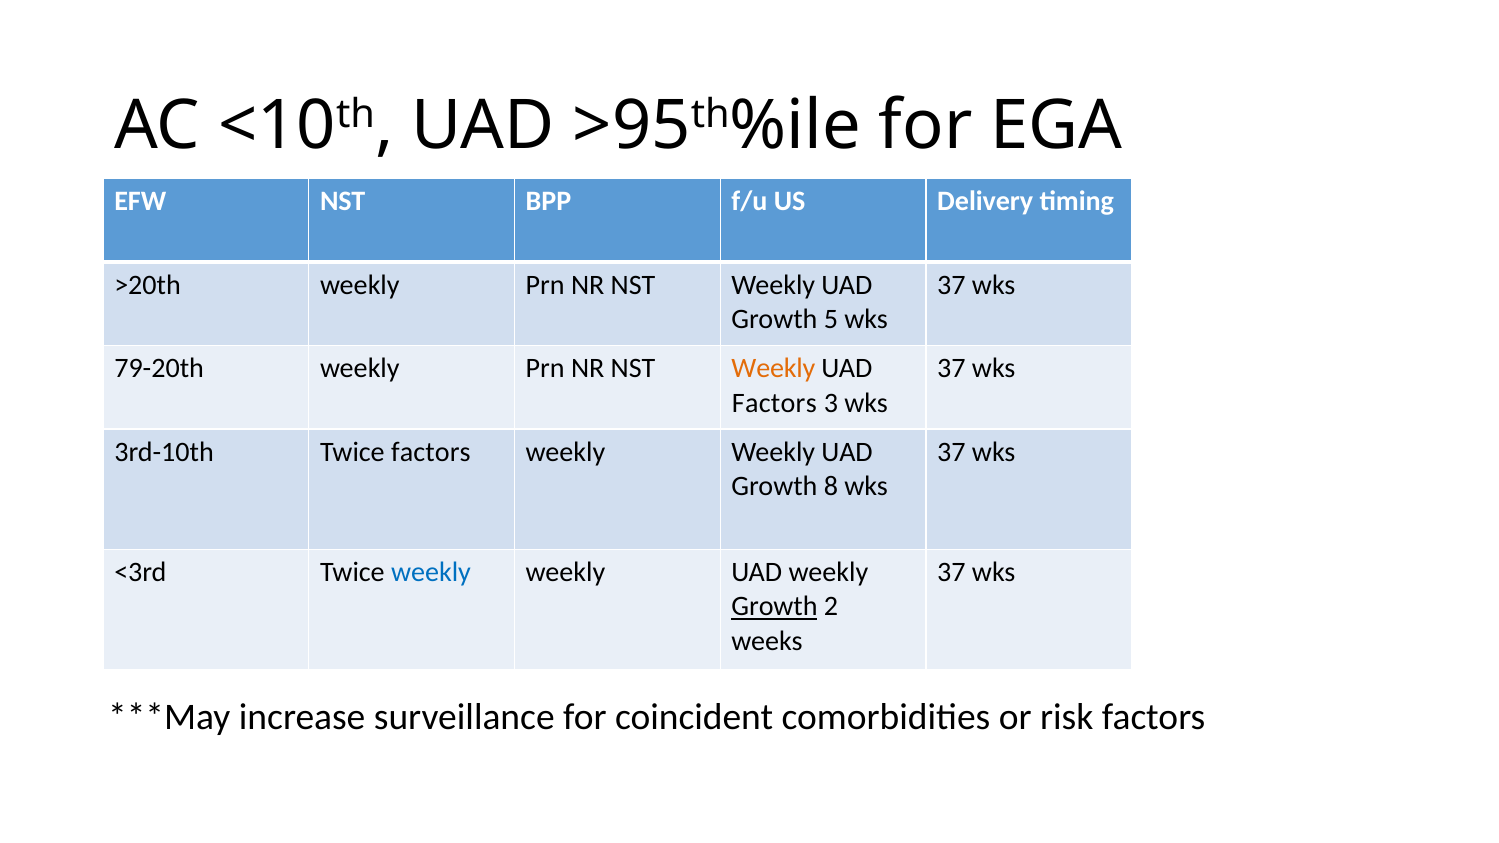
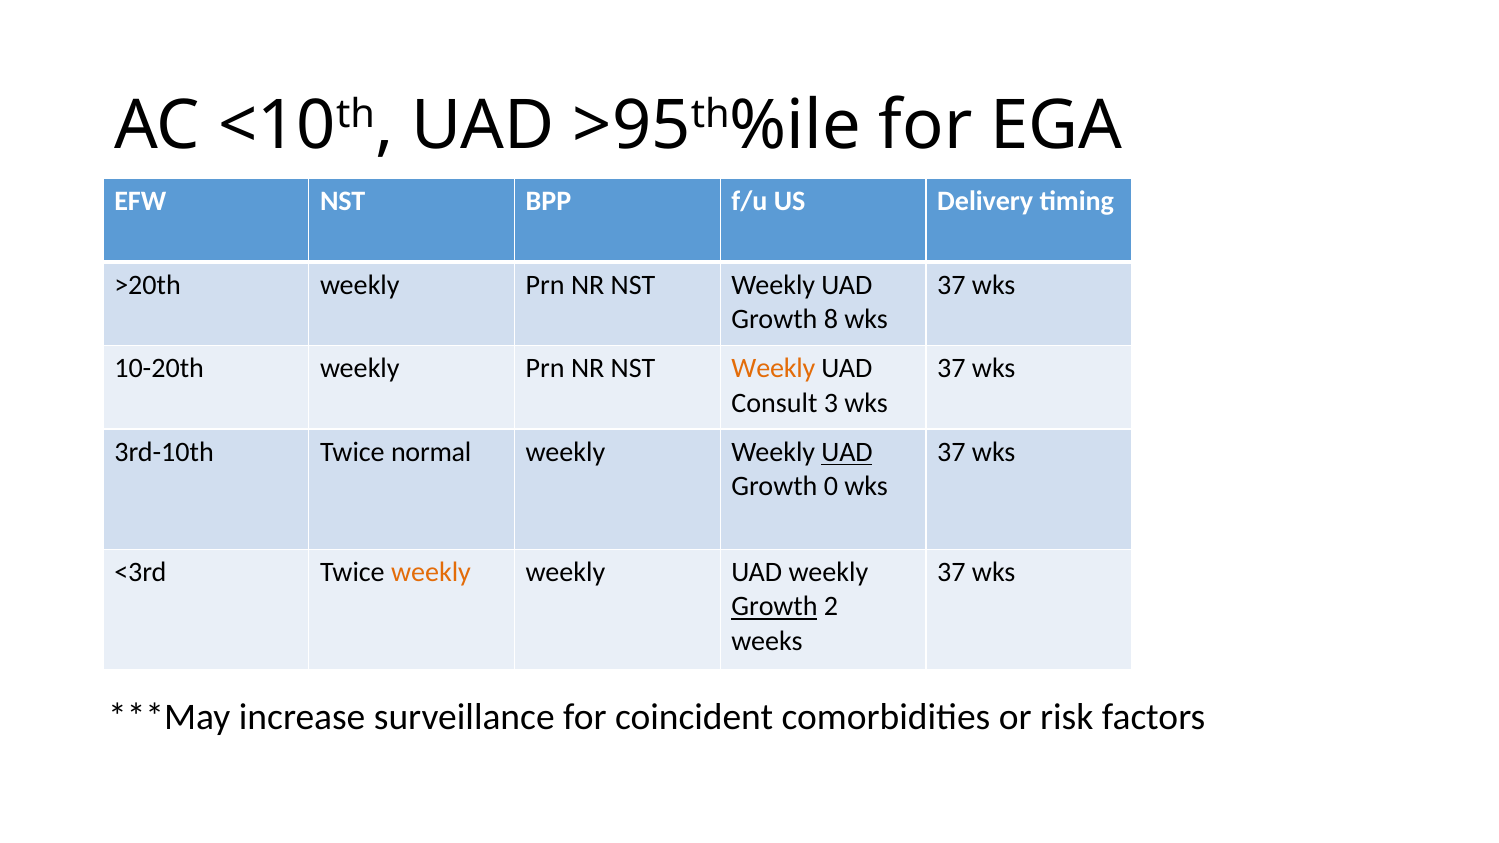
5: 5 -> 8
79-20th: 79-20th -> 10-20th
Factors at (774, 403): Factors -> Consult
Twice factors: factors -> normal
UAD at (847, 452) underline: none -> present
8: 8 -> 0
weekly at (431, 572) colour: blue -> orange
